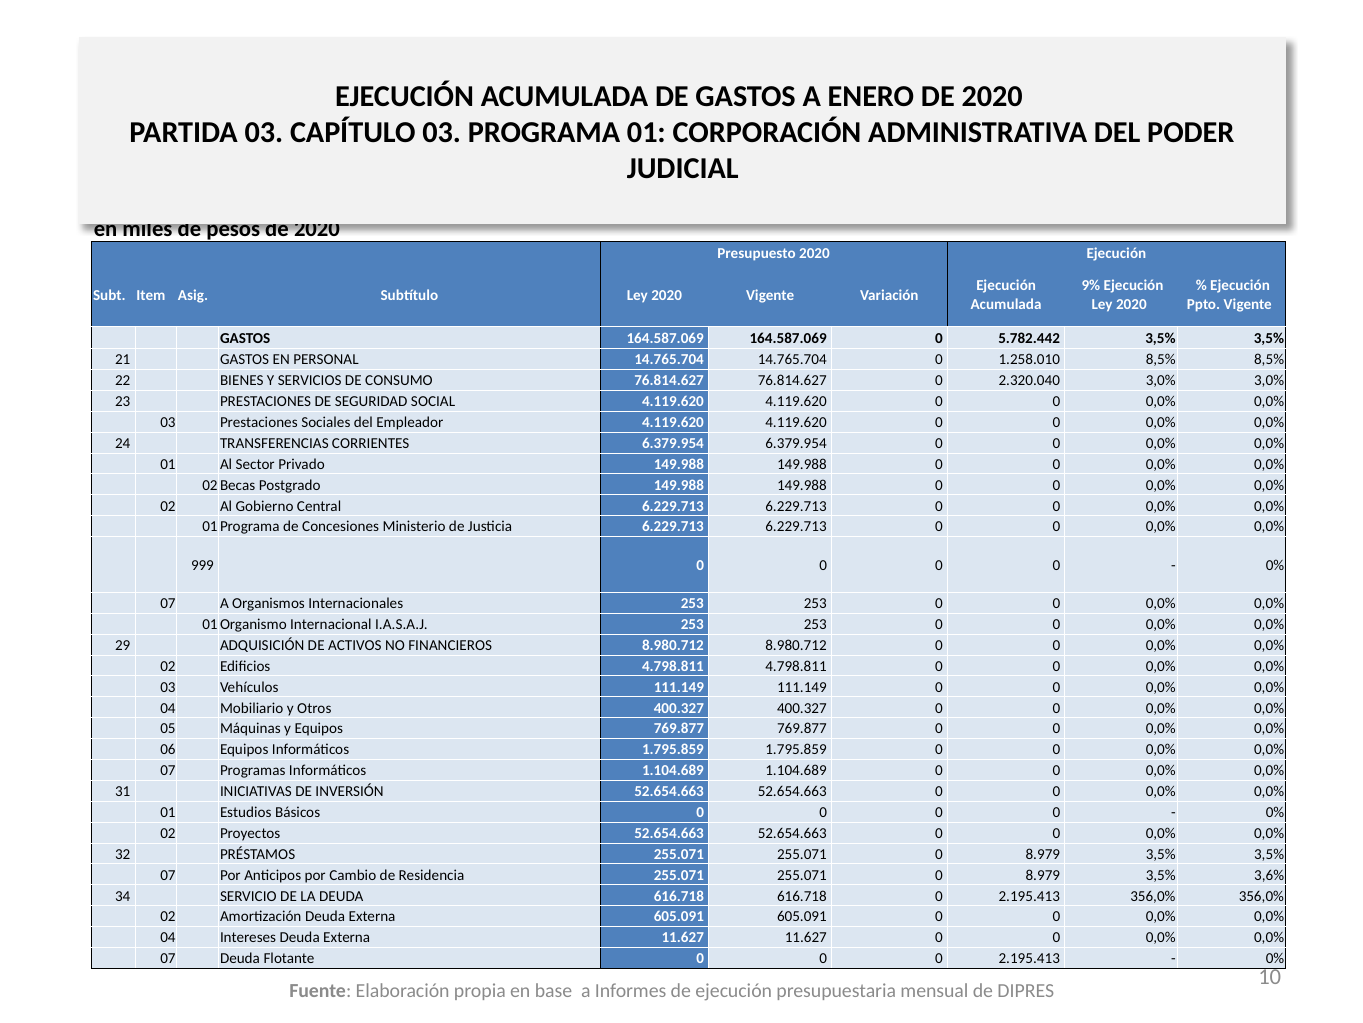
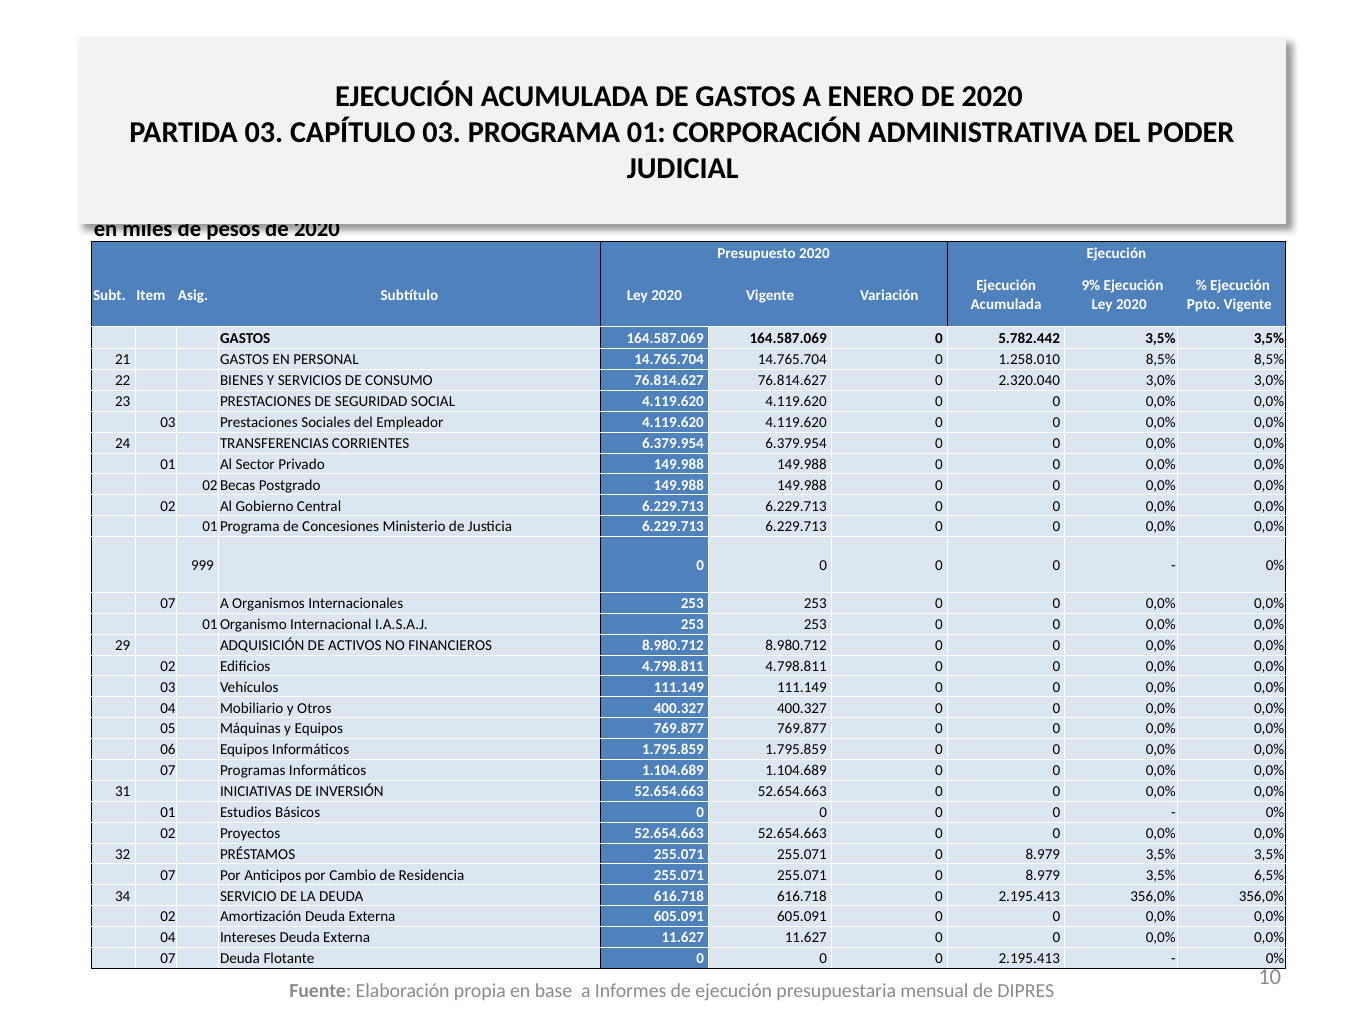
3,6%: 3,6% -> 6,5%
